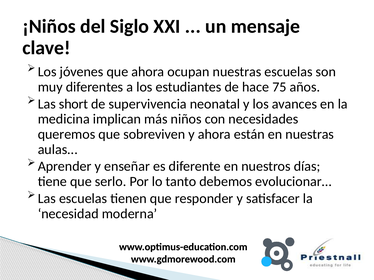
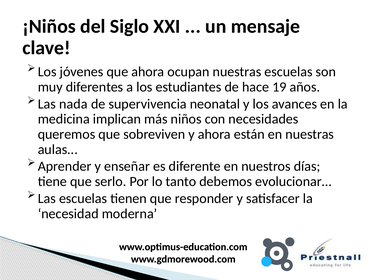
75: 75 -> 19
short: short -> nada
